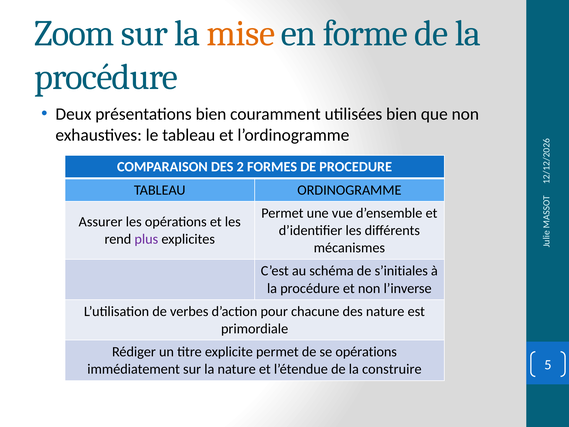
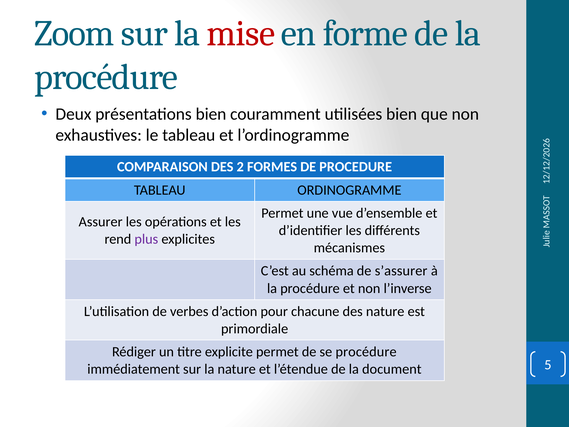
mise colour: orange -> red
s’initiales: s’initiales -> s’assurer
se opérations: opérations -> procédure
construire: construire -> document
